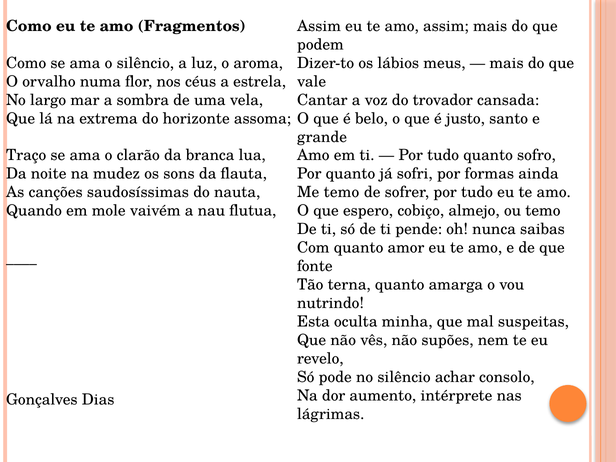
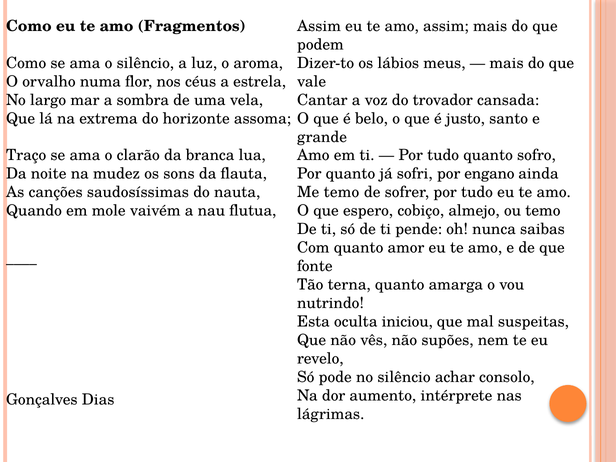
formas: formas -> engano
minha: minha -> iniciou
